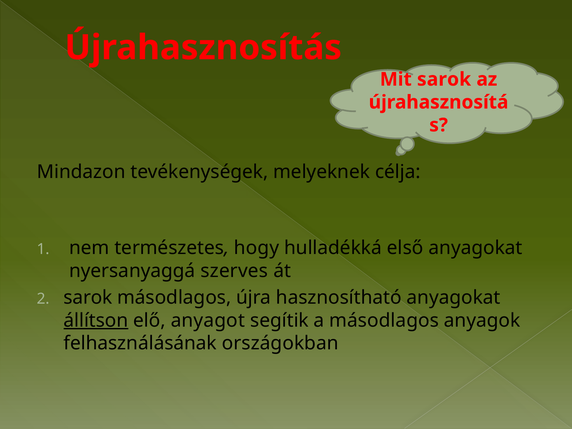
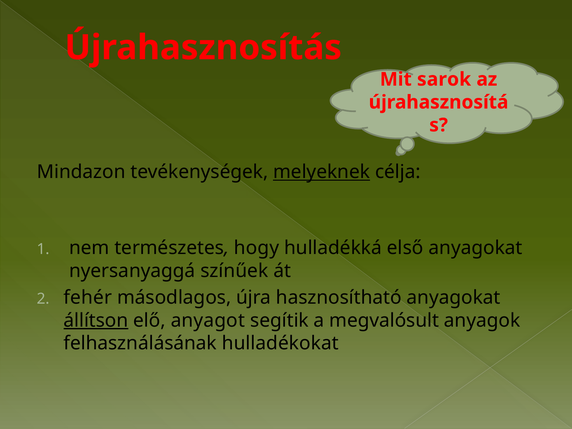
melyeknek underline: none -> present
szerves: szerves -> színűek
sarok at (88, 298): sarok -> fehér
a másodlagos: másodlagos -> megvalósult
országokban: országokban -> hulladékokat
